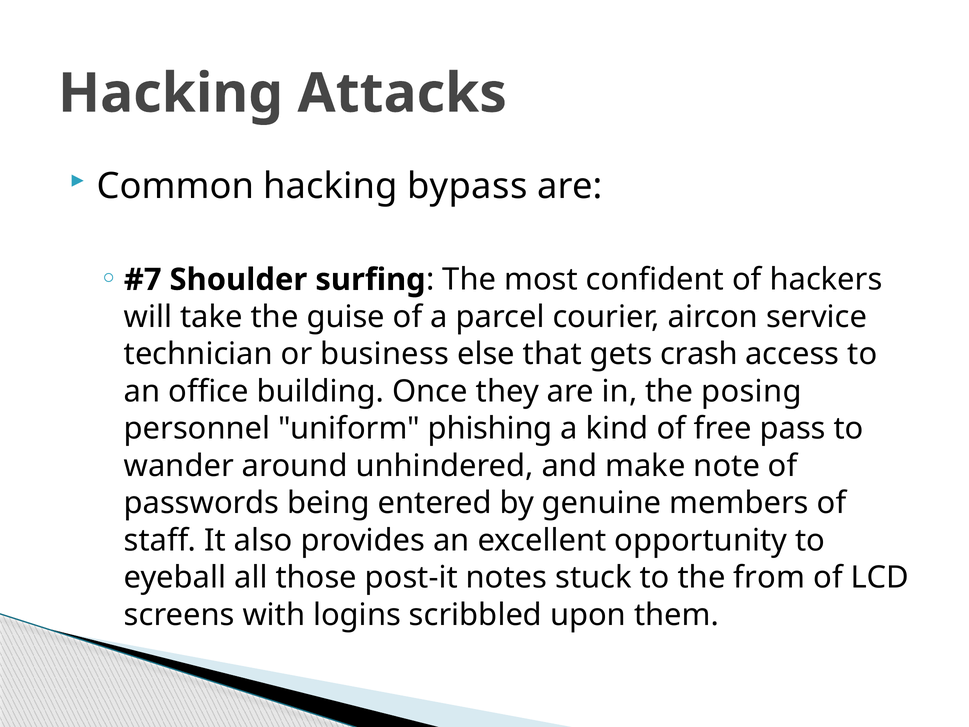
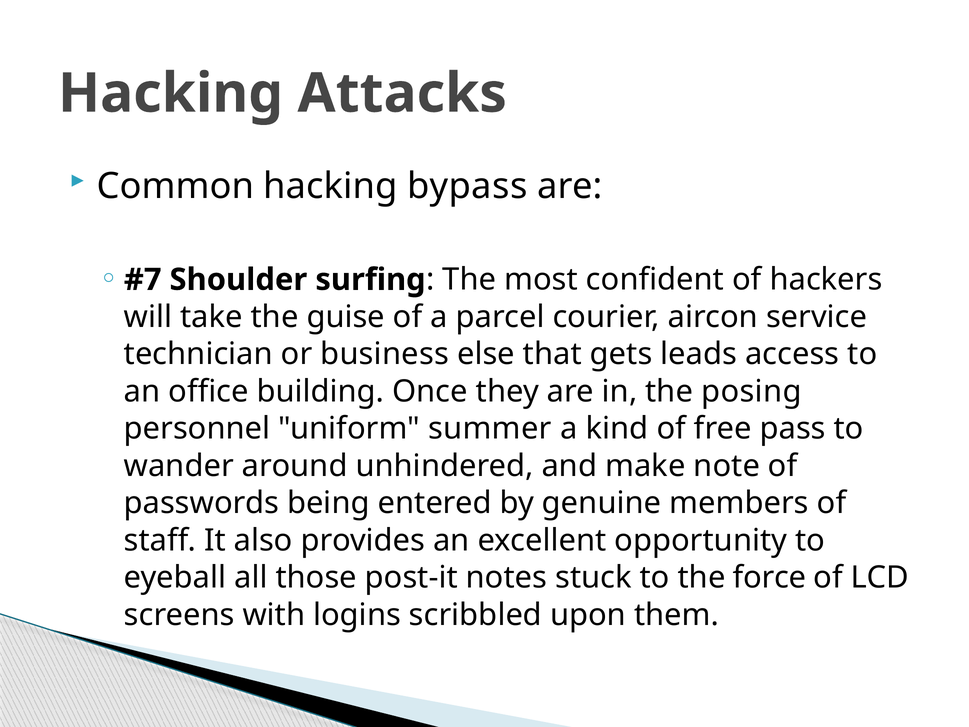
crash: crash -> leads
phishing: phishing -> summer
from: from -> force
